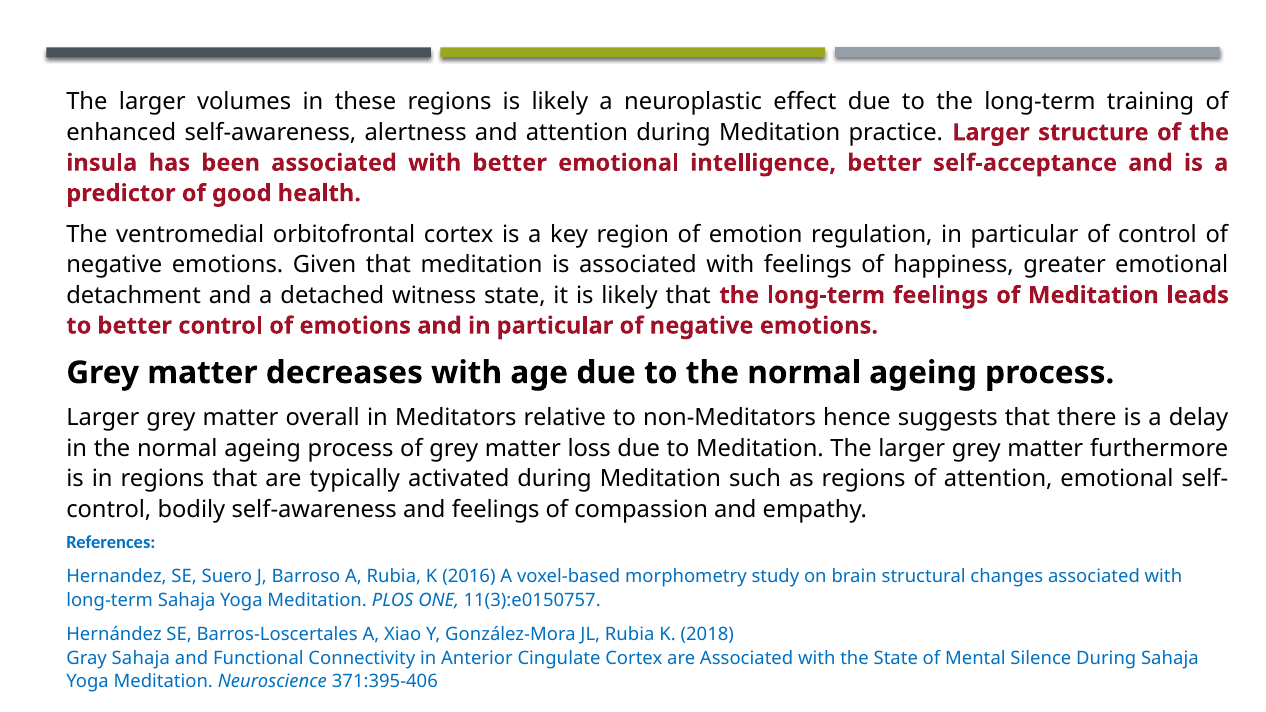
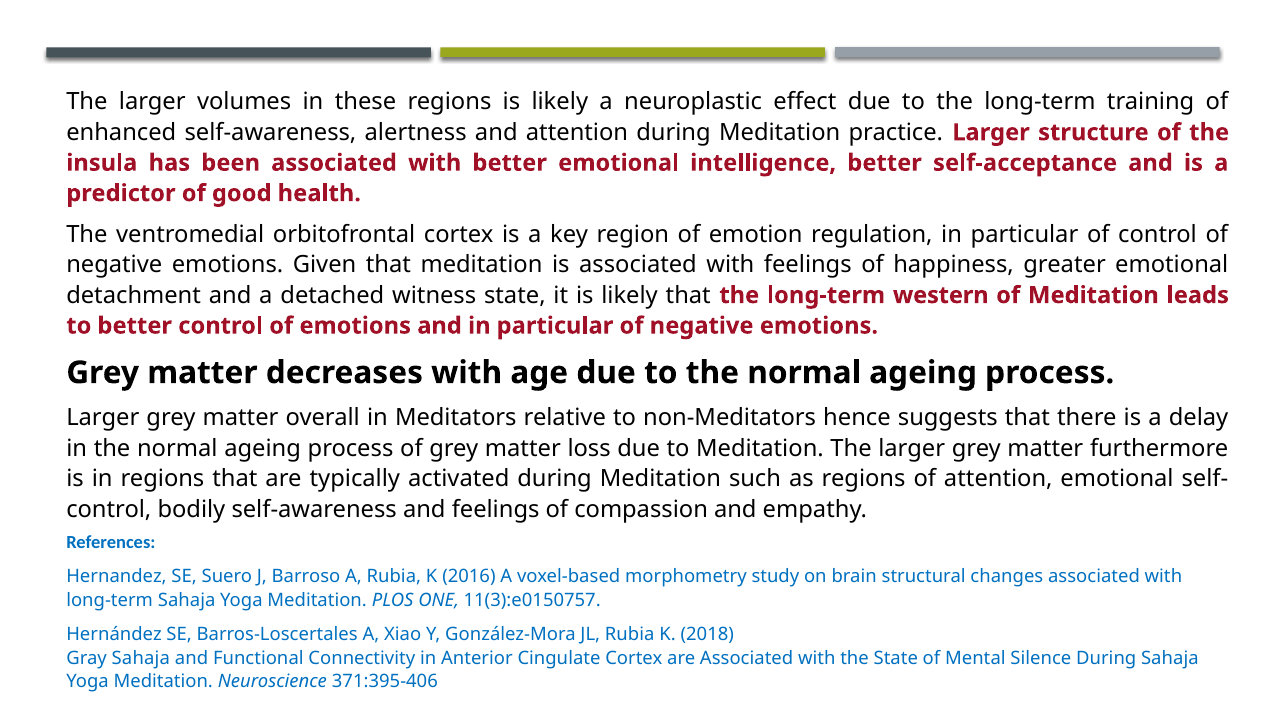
long-term feelings: feelings -> western
